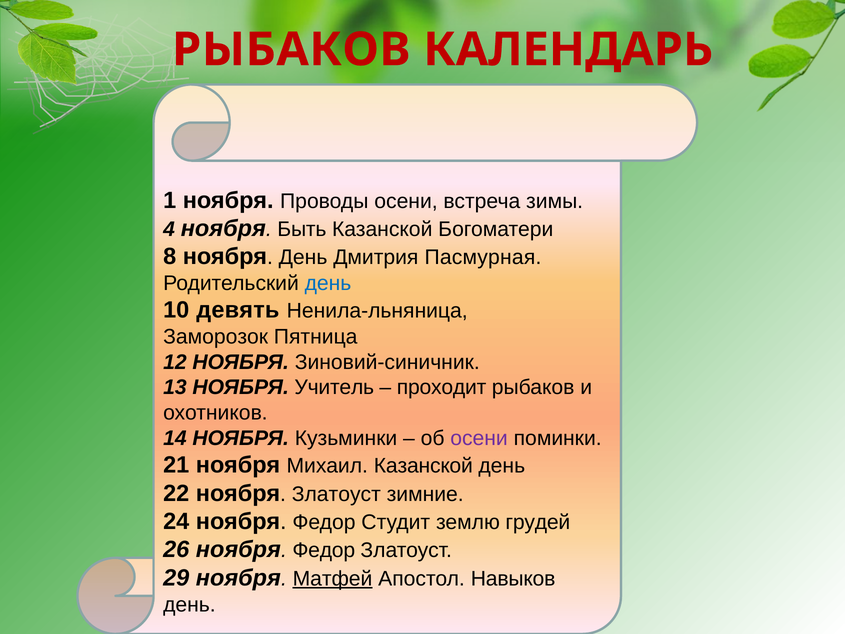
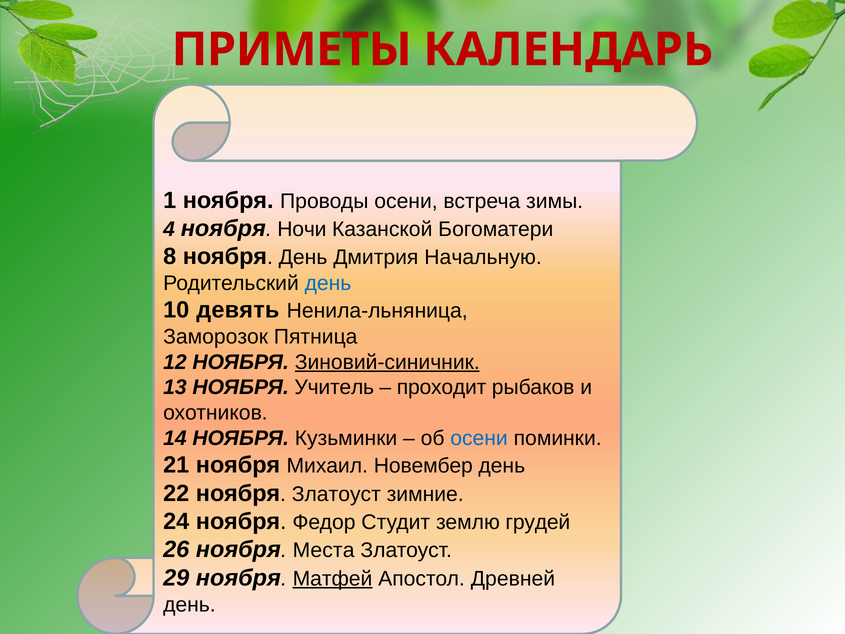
РЫБАКОВ at (291, 50): РЫБАКОВ -> ПРИМЕТЫ
Быть: Быть -> Ночи
Пасмурная: Пасмурная -> Начальную
Зиновий-синичник underline: none -> present
осени at (479, 438) colour: purple -> blue
Михаил Казанской: Казанской -> Новембер
26 ноября Федор: Федор -> Места
Навыков: Навыков -> Древней
